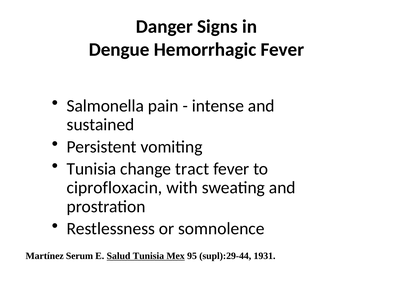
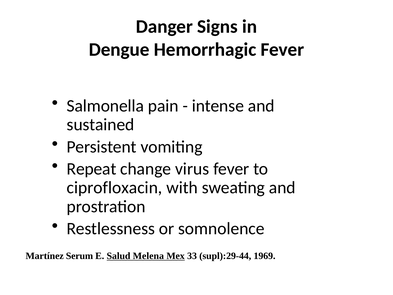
Tunisia at (92, 169): Tunisia -> Repeat
tract: tract -> virus
Salud Tunisia: Tunisia -> Melena
95: 95 -> 33
1931: 1931 -> 1969
